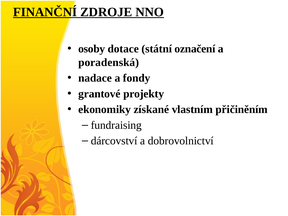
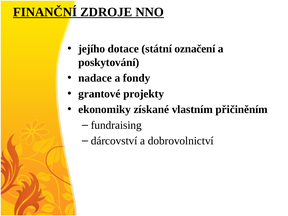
osoby: osoby -> jejího
poradenská: poradenská -> poskytování
